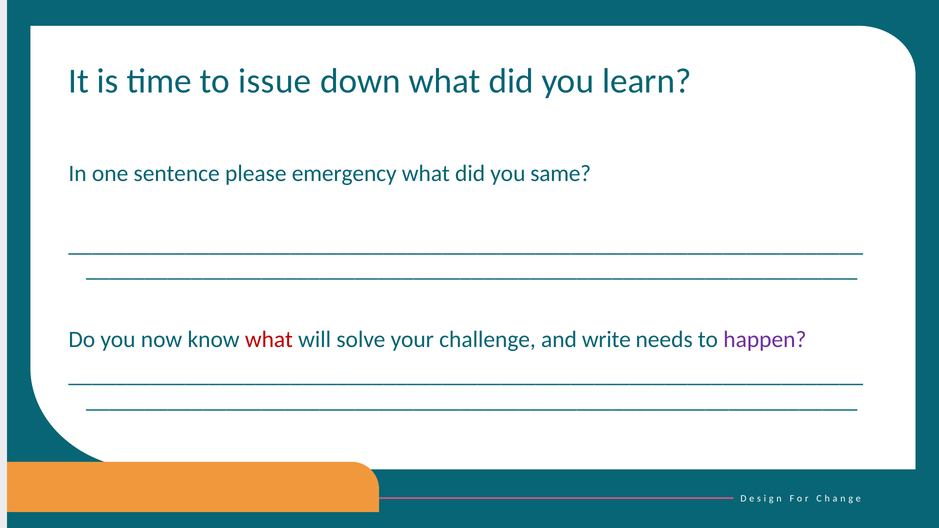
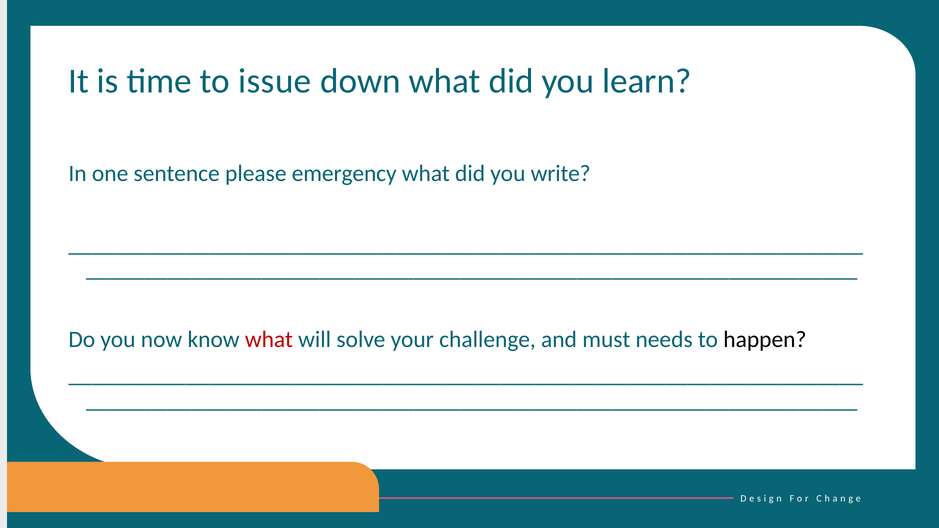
same: same -> write
write: write -> must
happen colour: purple -> black
